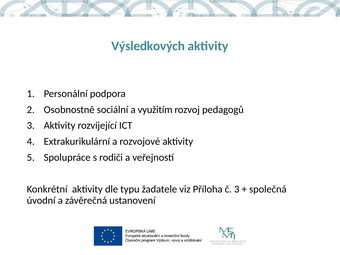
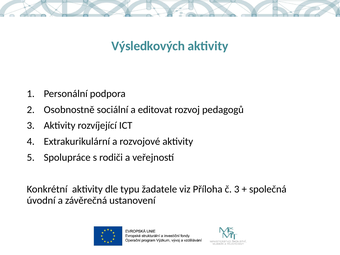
využitím: využitím -> editovat
